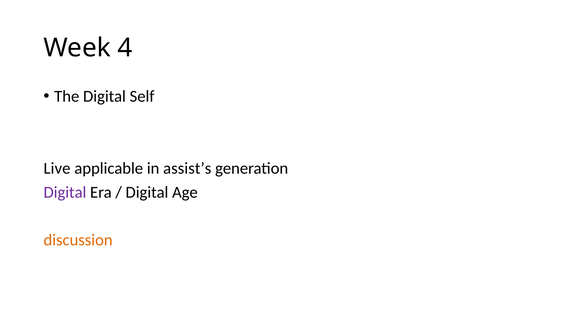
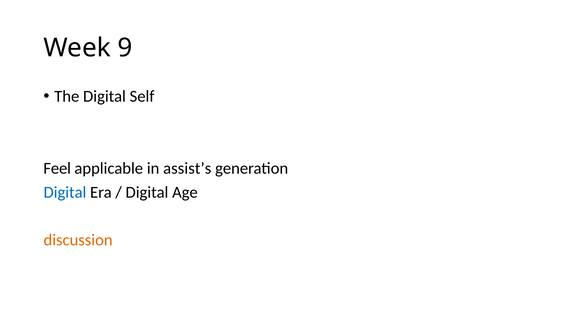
4: 4 -> 9
Live: Live -> Feel
Digital at (65, 192) colour: purple -> blue
